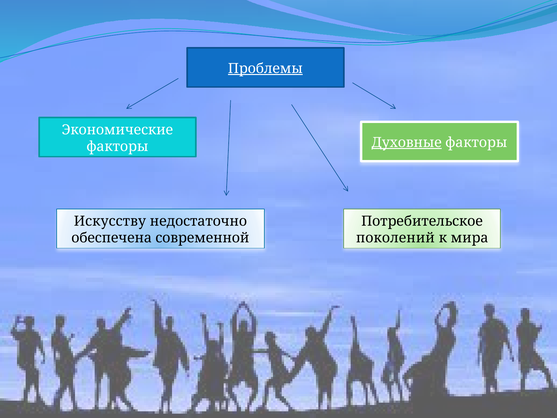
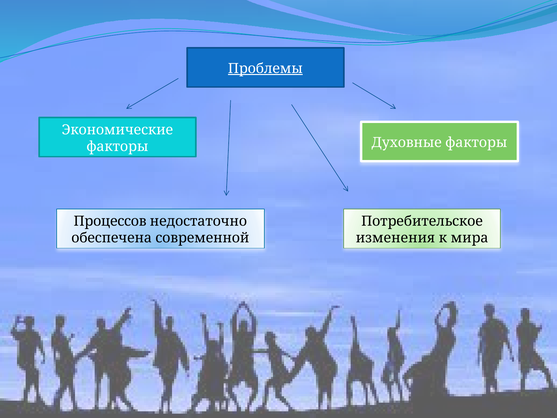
Духовные underline: present -> none
Искусству: Искусству -> Процессов
поколений: поколений -> изменения
